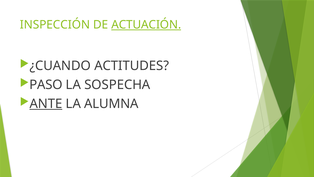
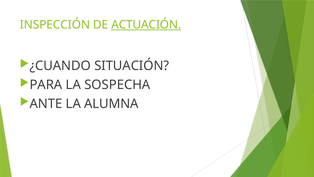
ACTITUDES: ACTITUDES -> SITUACIÓN
PASO: PASO -> PARA
ANTE underline: present -> none
